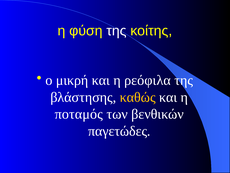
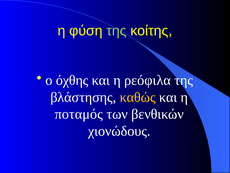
της at (116, 31) colour: white -> light green
μικρή: μικρή -> όχθης
παγετώδες: παγετώδες -> χιονώδους
